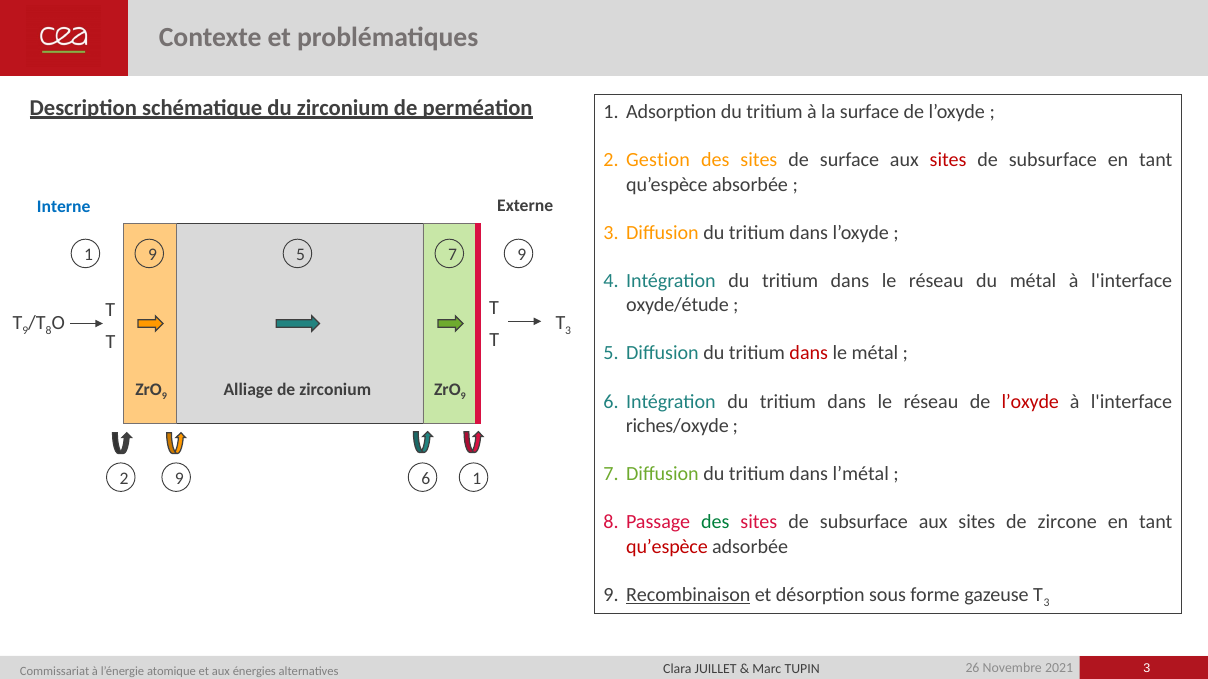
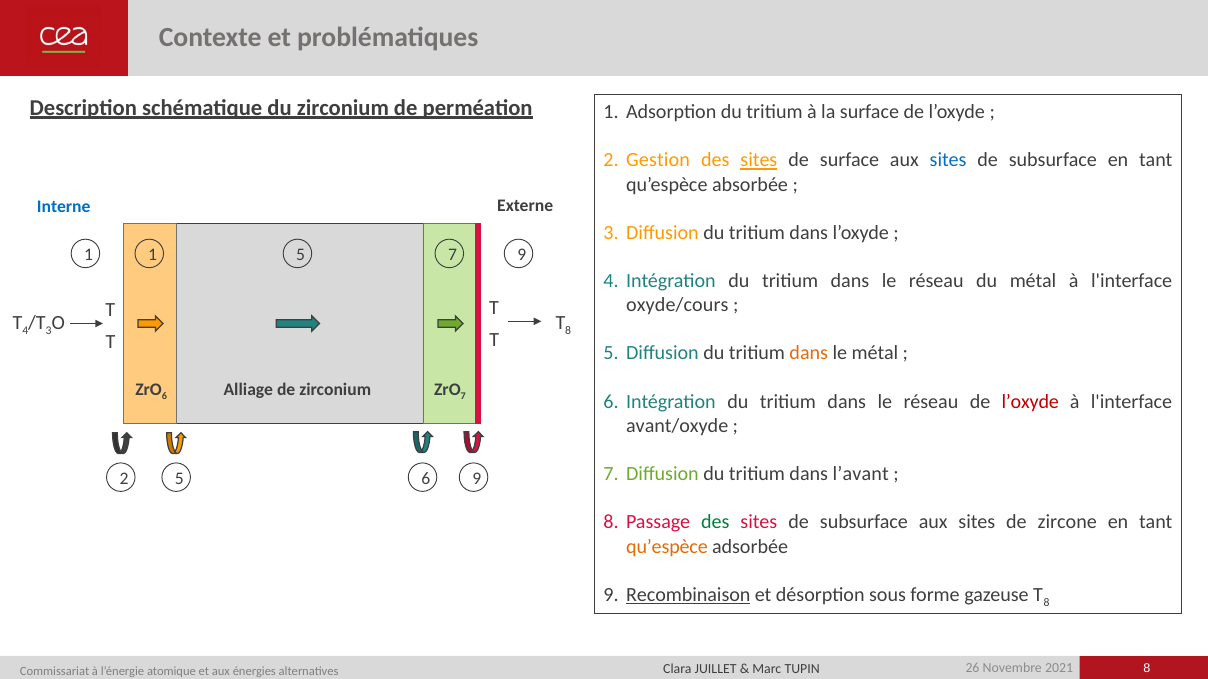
sites at (759, 160) underline: none -> present
sites at (948, 160) colour: red -> blue
1 9: 9 -> 1
oxyde/étude: oxyde/étude -> oxyde/cours
3 at (568, 331): 3 -> 8
T 9: 9 -> 4
8 at (49, 331): 8 -> 3
dans at (809, 354) colour: red -> orange
9 at (164, 397): 9 -> 6
9 at (463, 397): 9 -> 7
riches/oxyde: riches/oxyde -> avant/oxyde
l’métal: l’métal -> l’avant
2 9: 9 -> 5
6 1: 1 -> 9
qu’espèce at (667, 547) colour: red -> orange
gazeuse T 3: 3 -> 8
3 at (1147, 669): 3 -> 8
